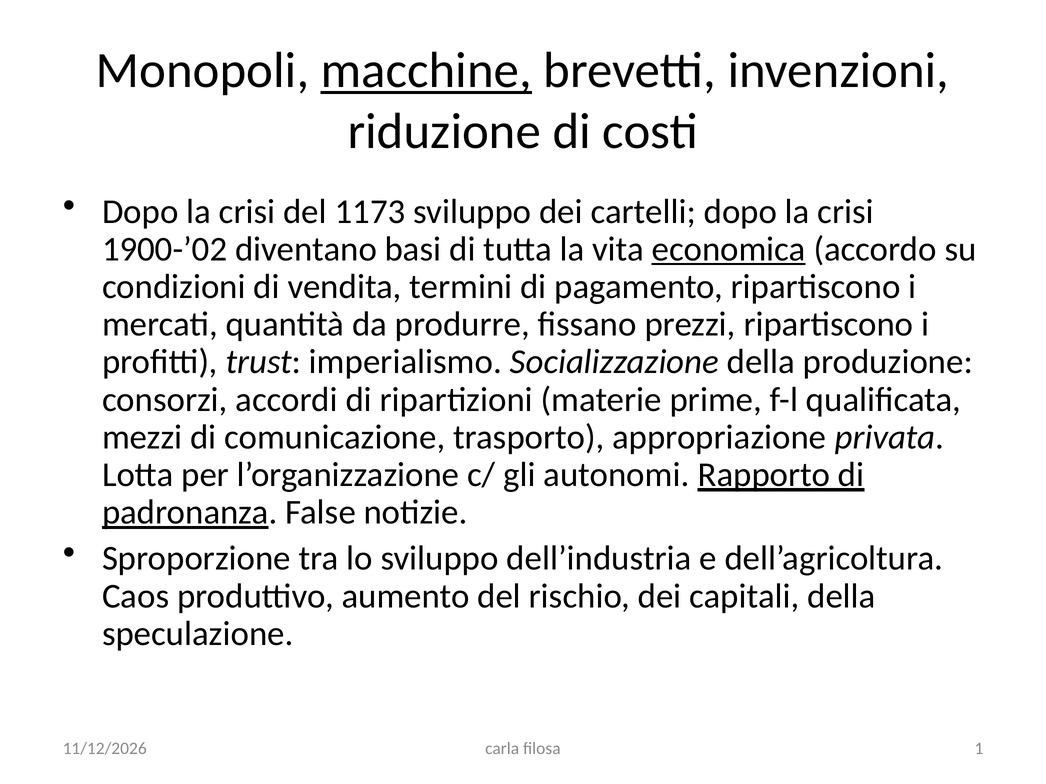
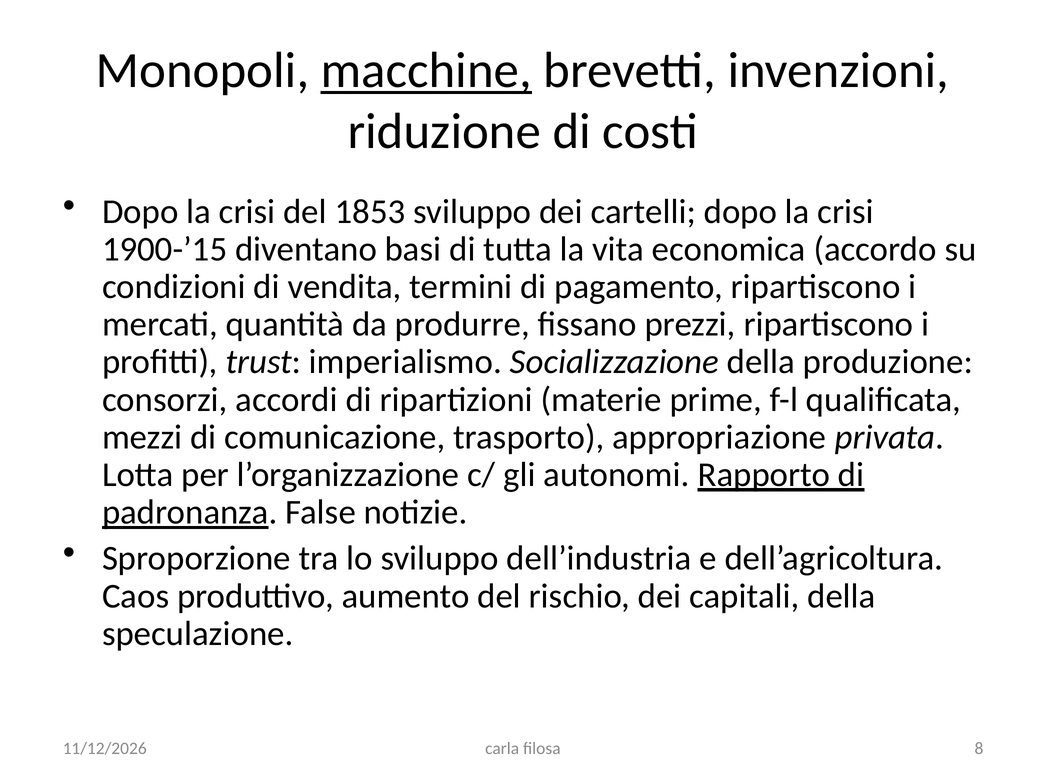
1173: 1173 -> 1853
1900-’02: 1900-’02 -> 1900-’15
economica underline: present -> none
1: 1 -> 8
